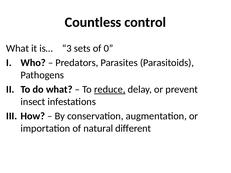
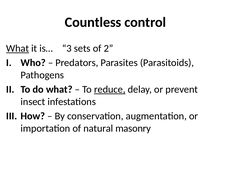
What at (18, 48) underline: none -> present
0: 0 -> 2
different: different -> masonry
